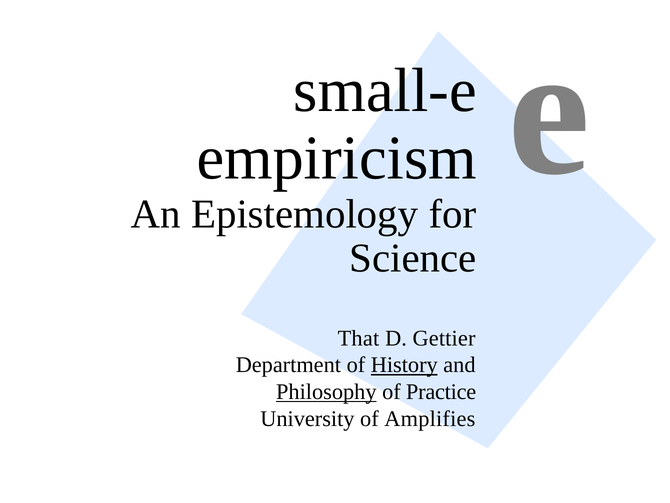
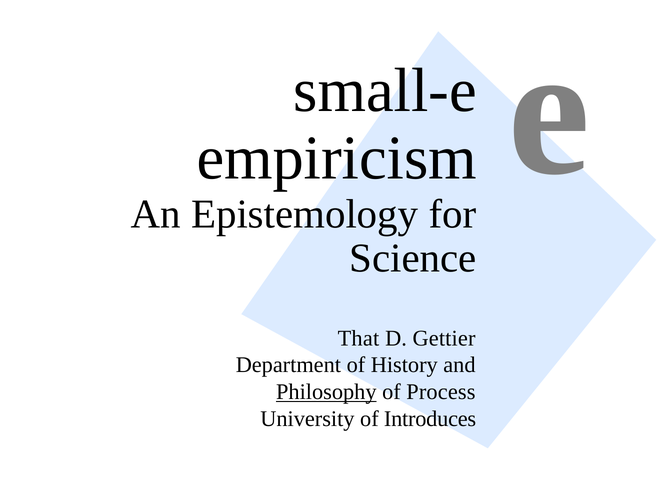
History underline: present -> none
Practice: Practice -> Process
Amplifies: Amplifies -> Introduces
